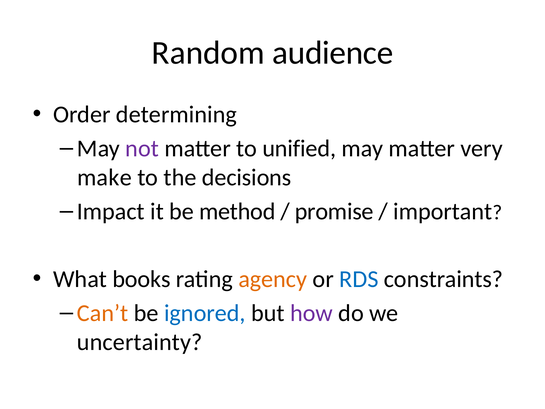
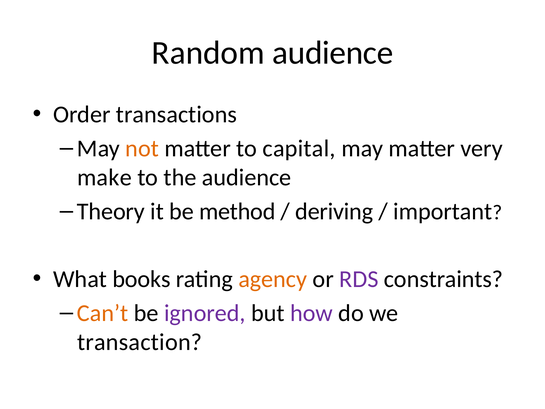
determining: determining -> transactions
not colour: purple -> orange
unified: unified -> capital
the decisions: decisions -> audience
Impact: Impact -> Theory
promise: promise -> deriving
RDS colour: blue -> purple
ignored colour: blue -> purple
uncertainty: uncertainty -> transaction
